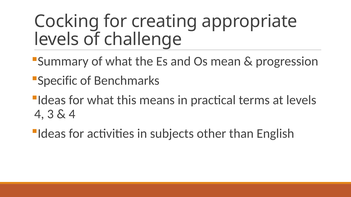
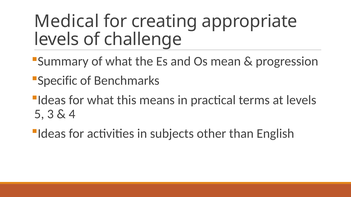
Cocking: Cocking -> Medical
4 at (39, 114): 4 -> 5
